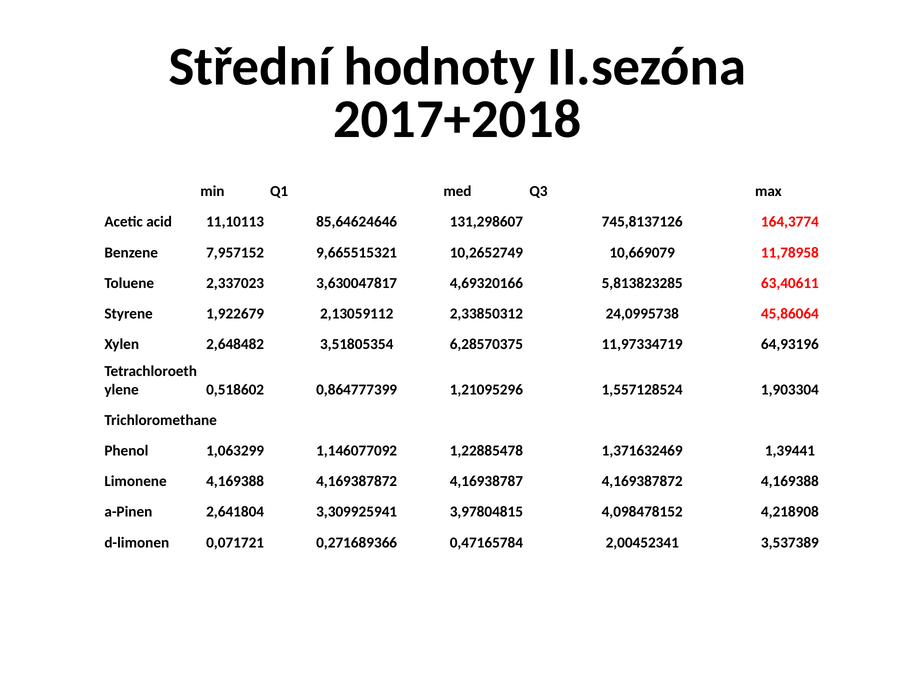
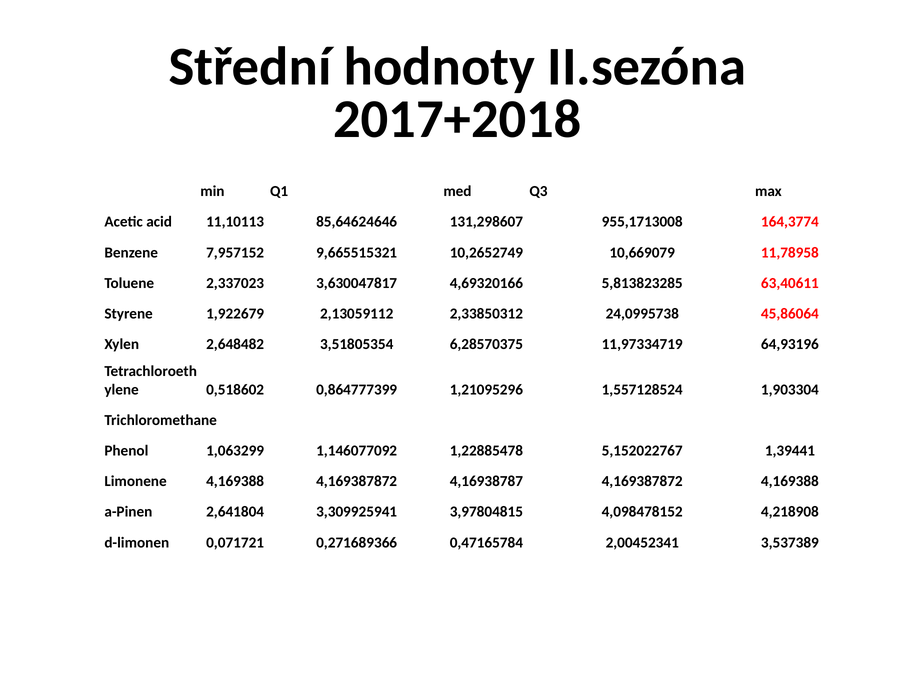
745,8137126: 745,8137126 -> 955,1713008
1,371632469: 1,371632469 -> 5,152022767
